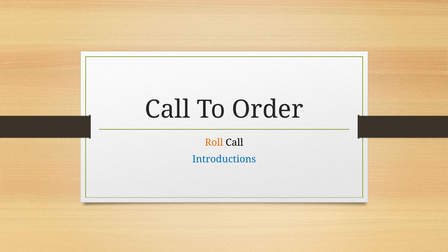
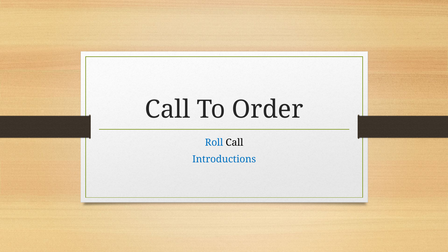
Roll colour: orange -> blue
